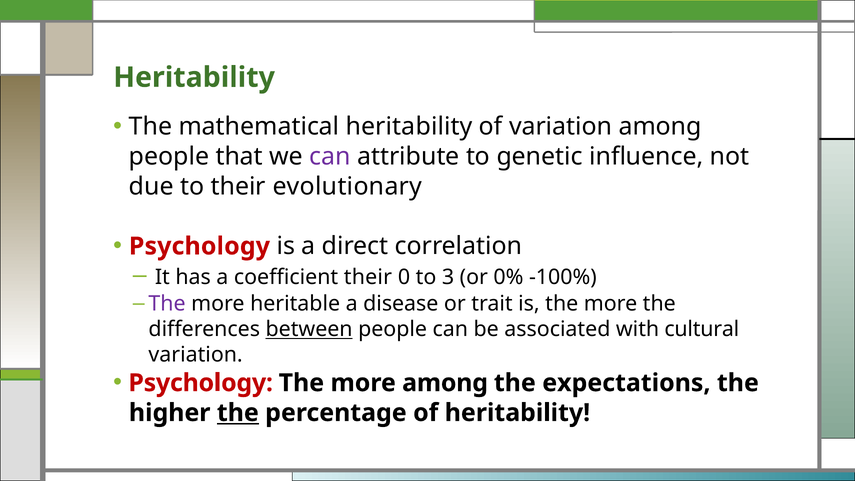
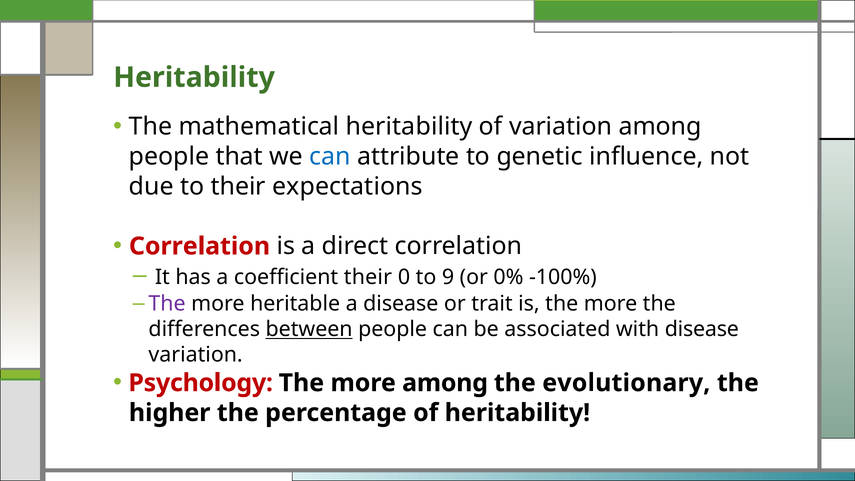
can at (330, 157) colour: purple -> blue
evolutionary: evolutionary -> expectations
Psychology at (199, 246): Psychology -> Correlation
3: 3 -> 9
with cultural: cultural -> disease
expectations: expectations -> evolutionary
the at (238, 413) underline: present -> none
